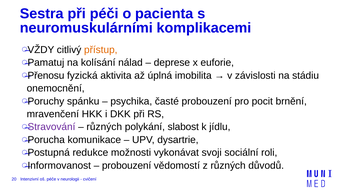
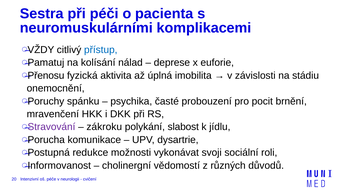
přístup colour: orange -> blue
různých at (104, 127): různých -> zákroku
probouzení at (127, 166): probouzení -> cholinergní
